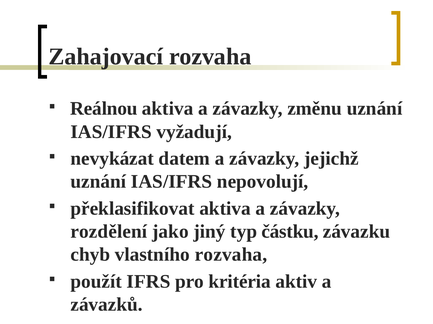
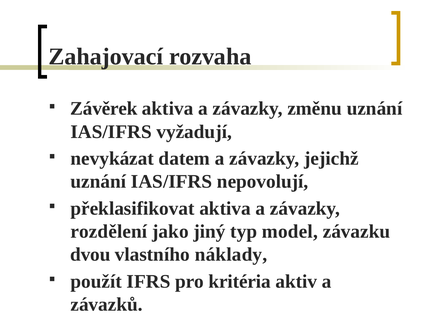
Reálnou: Reálnou -> Závěrek
částku: částku -> model
chyb: chyb -> dvou
vlastního rozvaha: rozvaha -> náklady
